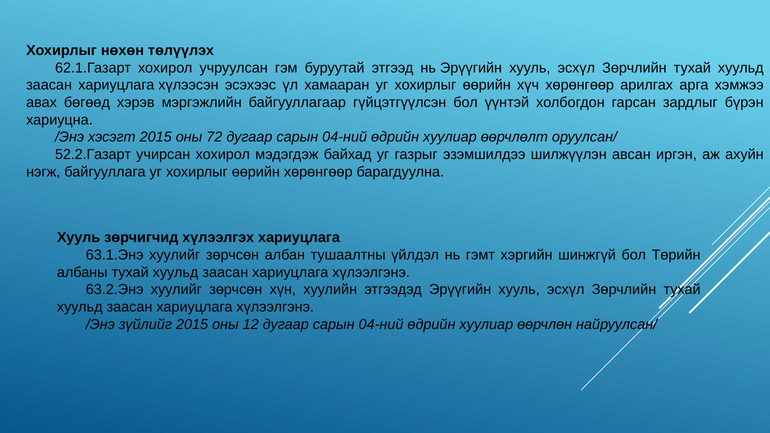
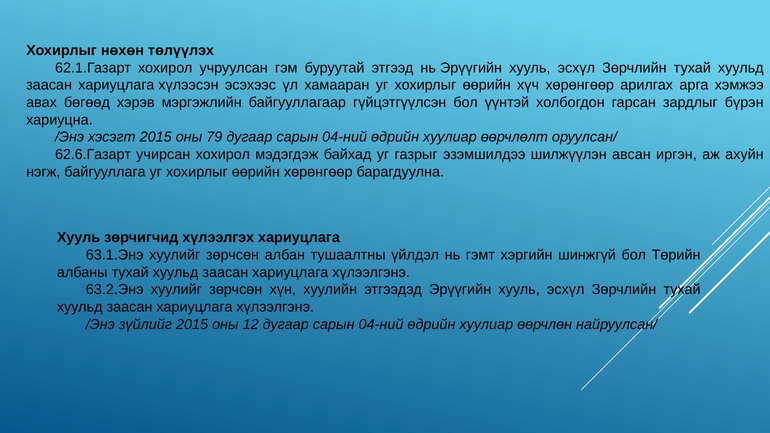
72: 72 -> 79
52.2.Газарт: 52.2.Газарт -> 62.6.Газарт
